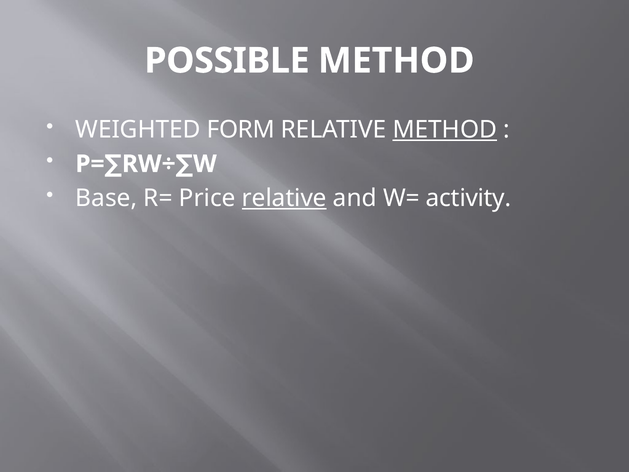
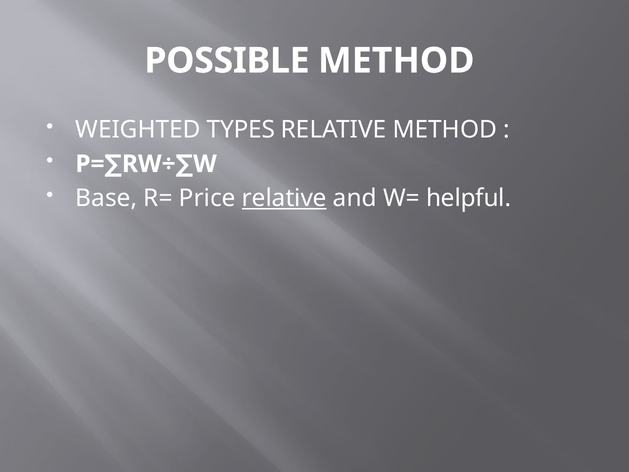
FORM: FORM -> TYPES
METHOD at (445, 130) underline: present -> none
activity: activity -> helpful
